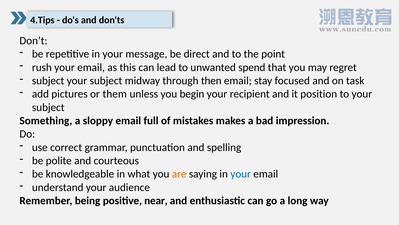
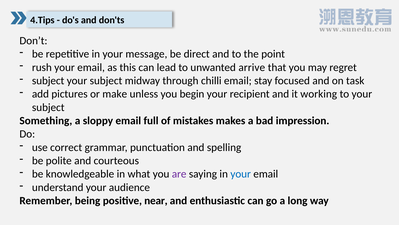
spend: spend -> arrive
then: then -> chilli
them: them -> make
position: position -> working
are colour: orange -> purple
